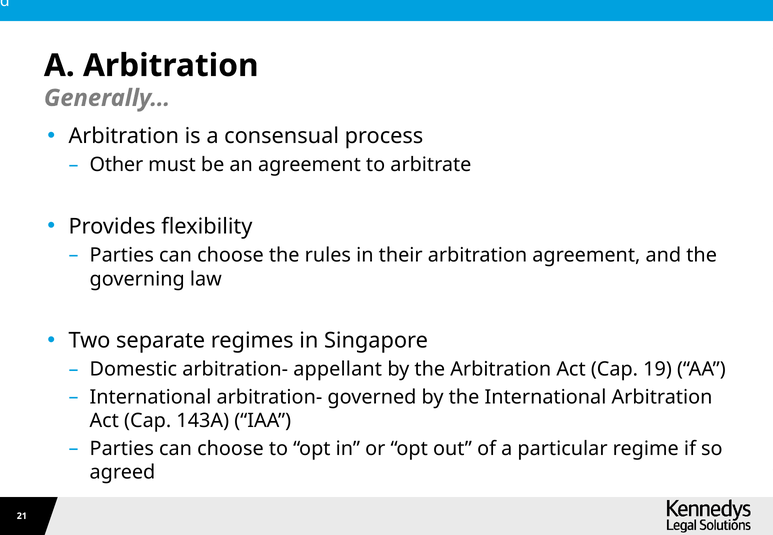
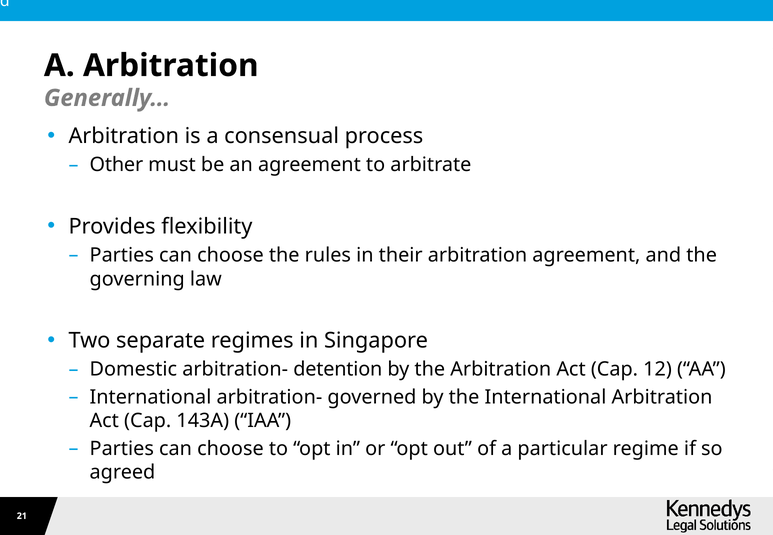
appellant: appellant -> detention
19: 19 -> 12
